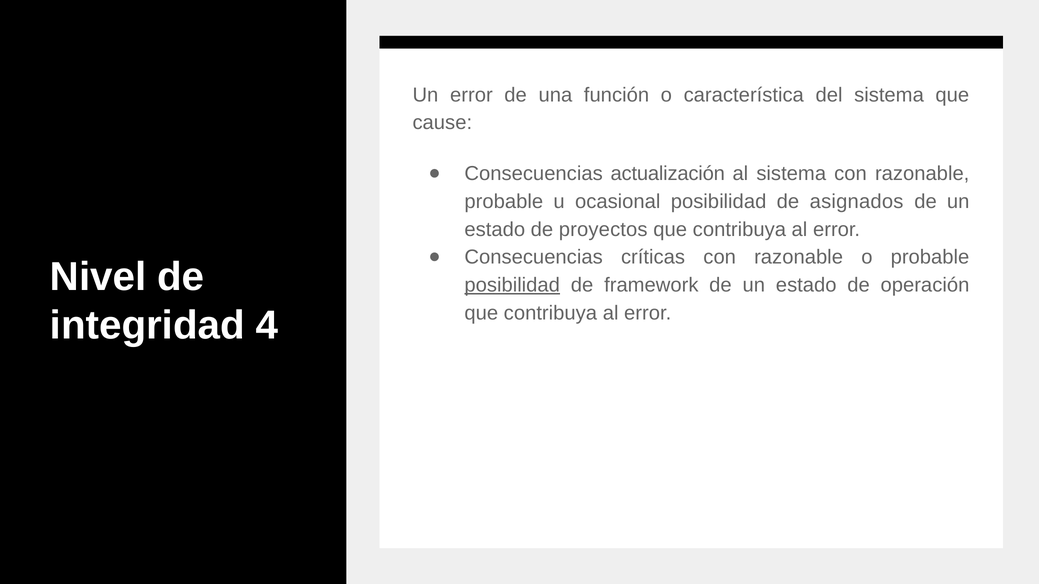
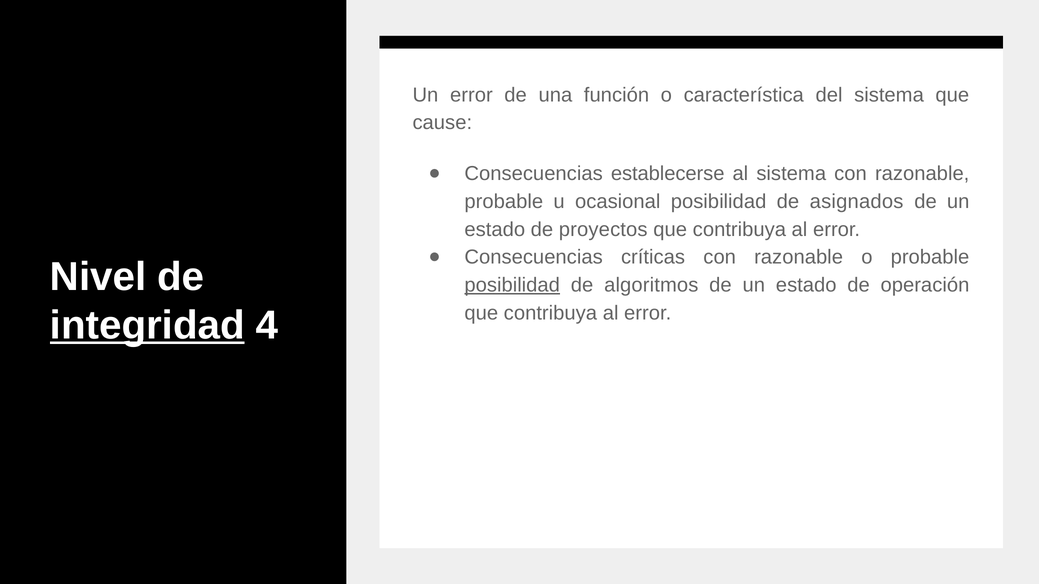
actualización: actualización -> establecerse
framework: framework -> algoritmos
integridad underline: none -> present
